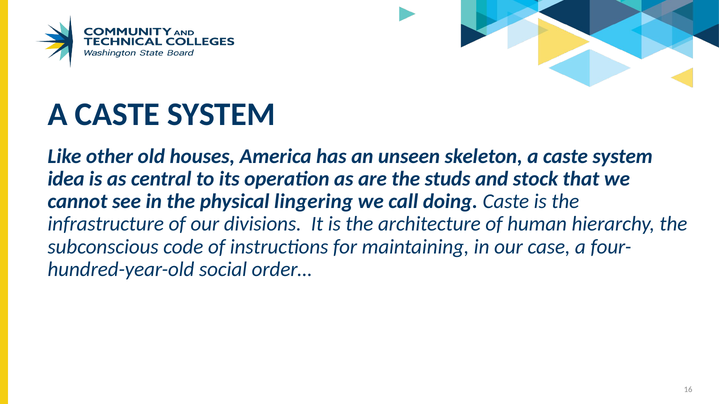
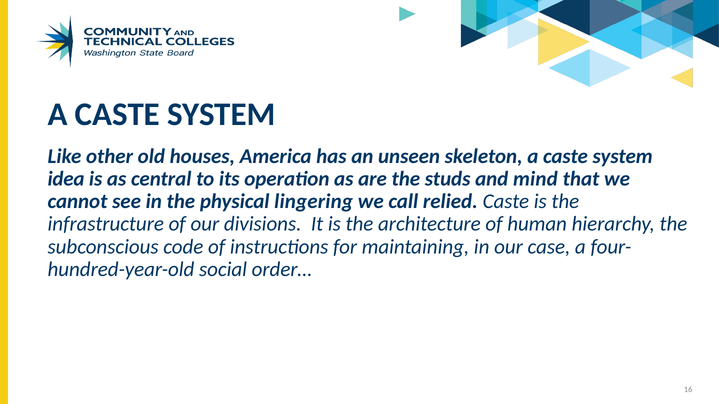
stock: stock -> mind
doing: doing -> relied
